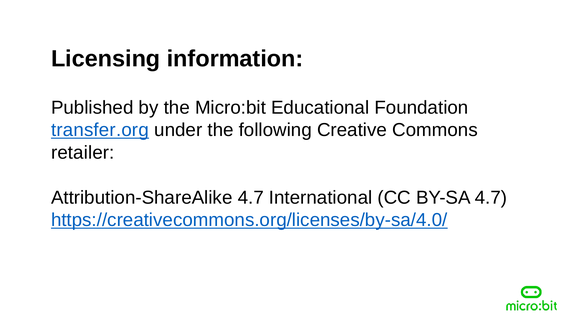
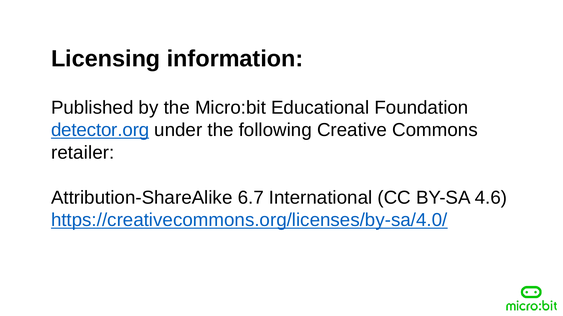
transfer.org: transfer.org -> detector.org
Attribution-ShareAlike 4.7: 4.7 -> 6.7
BY-SA 4.7: 4.7 -> 4.6
